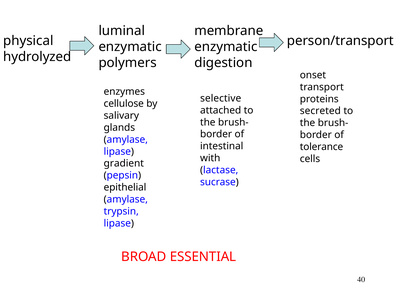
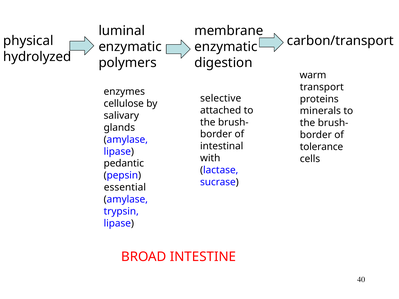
person/transport: person/transport -> carbon/transport
onset: onset -> warm
secreted: secreted -> minerals
gradient: gradient -> pedantic
epithelial: epithelial -> essential
ESSENTIAL: ESSENTIAL -> INTESTINE
